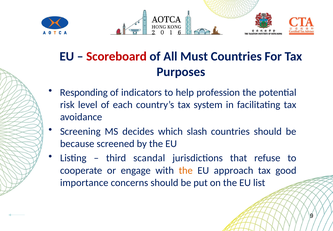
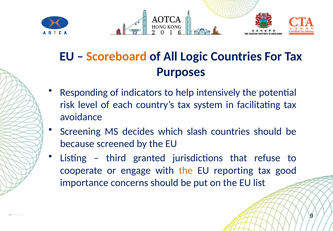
Scoreboard colour: red -> orange
Must: Must -> Logic
profession: profession -> intensively
scandal: scandal -> granted
approach: approach -> reporting
